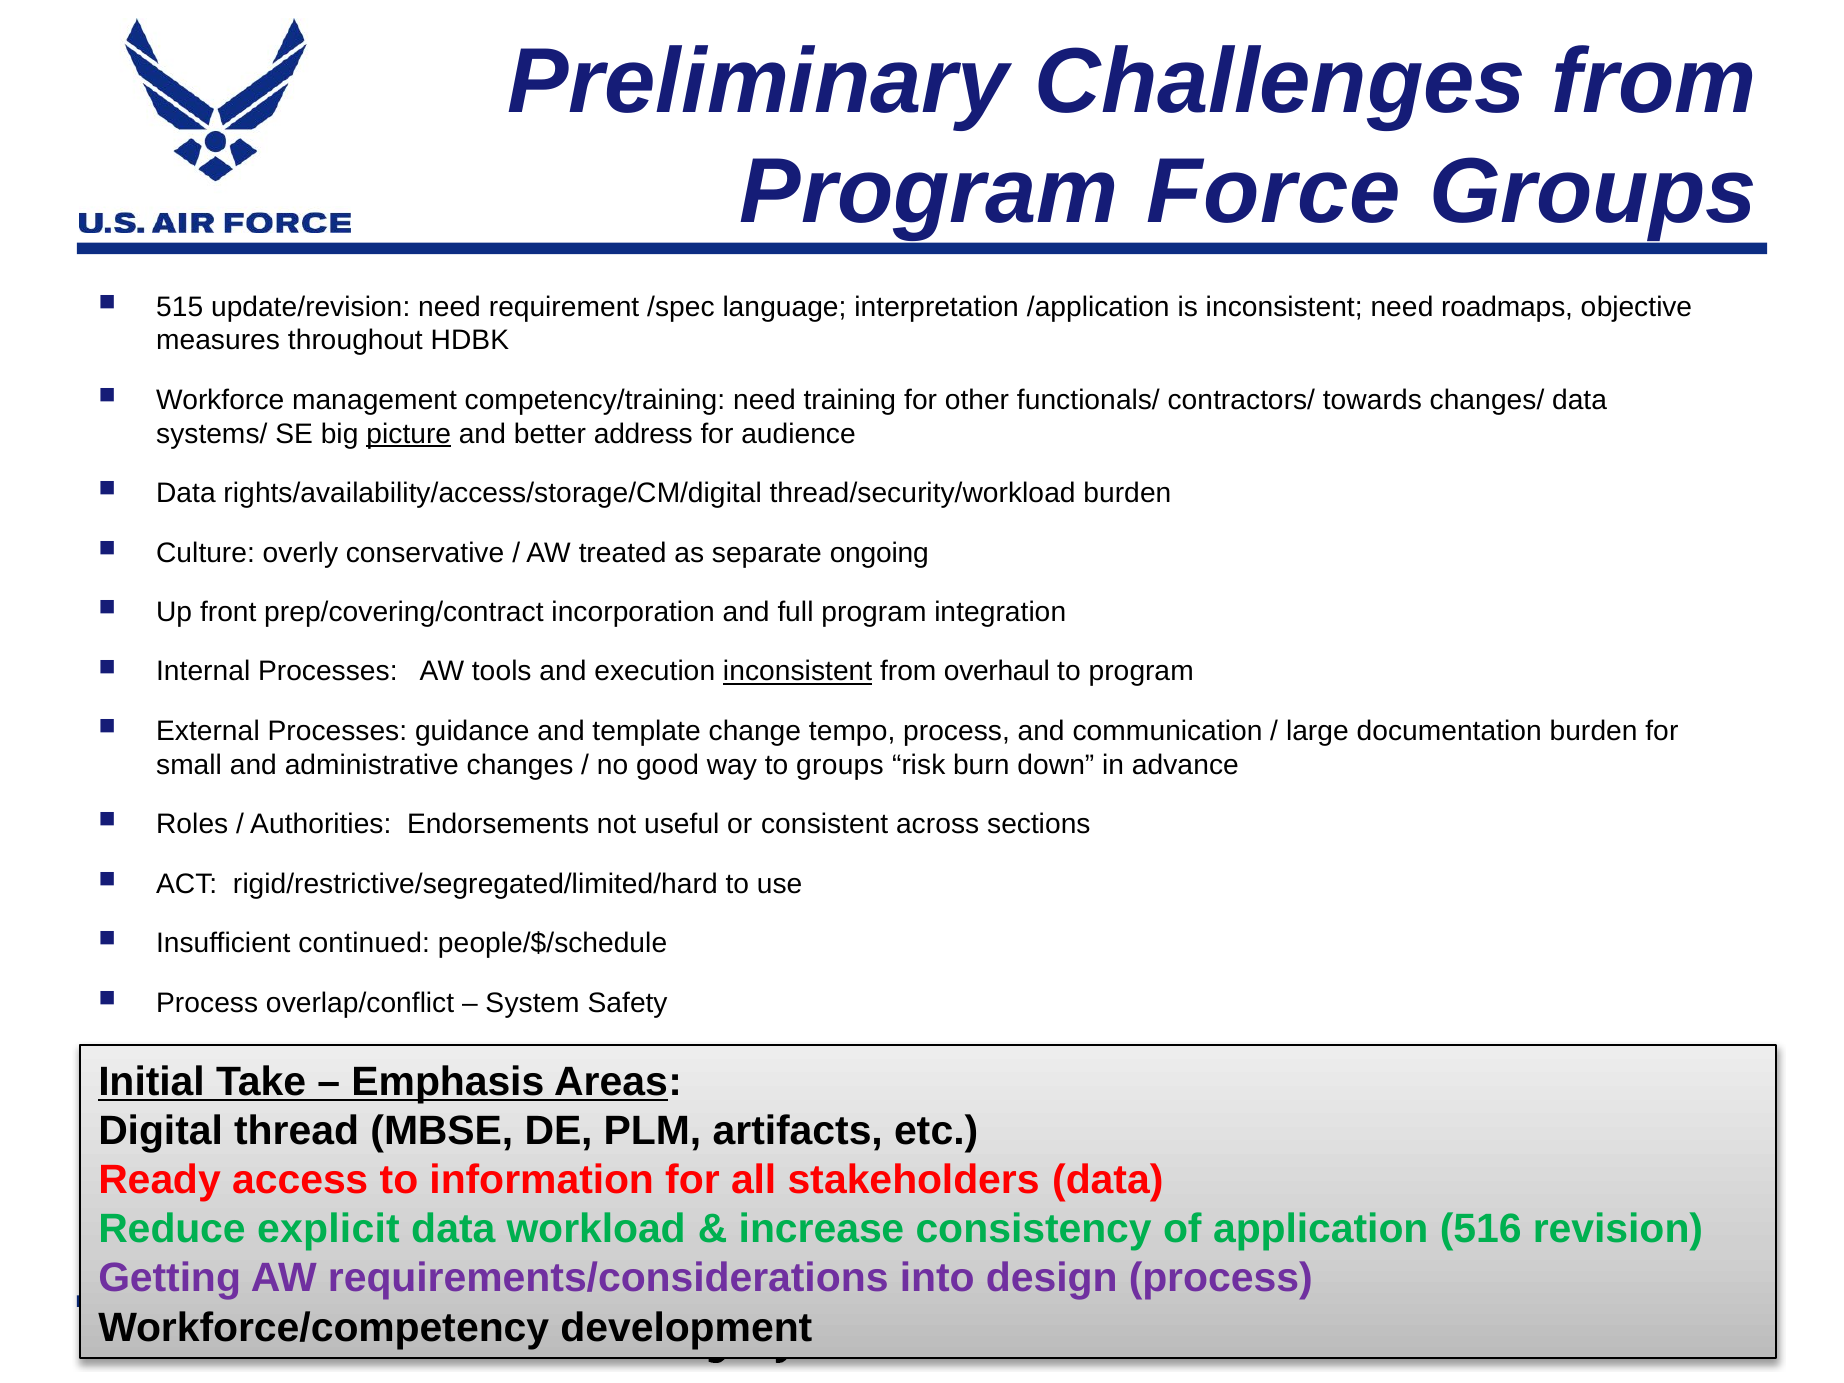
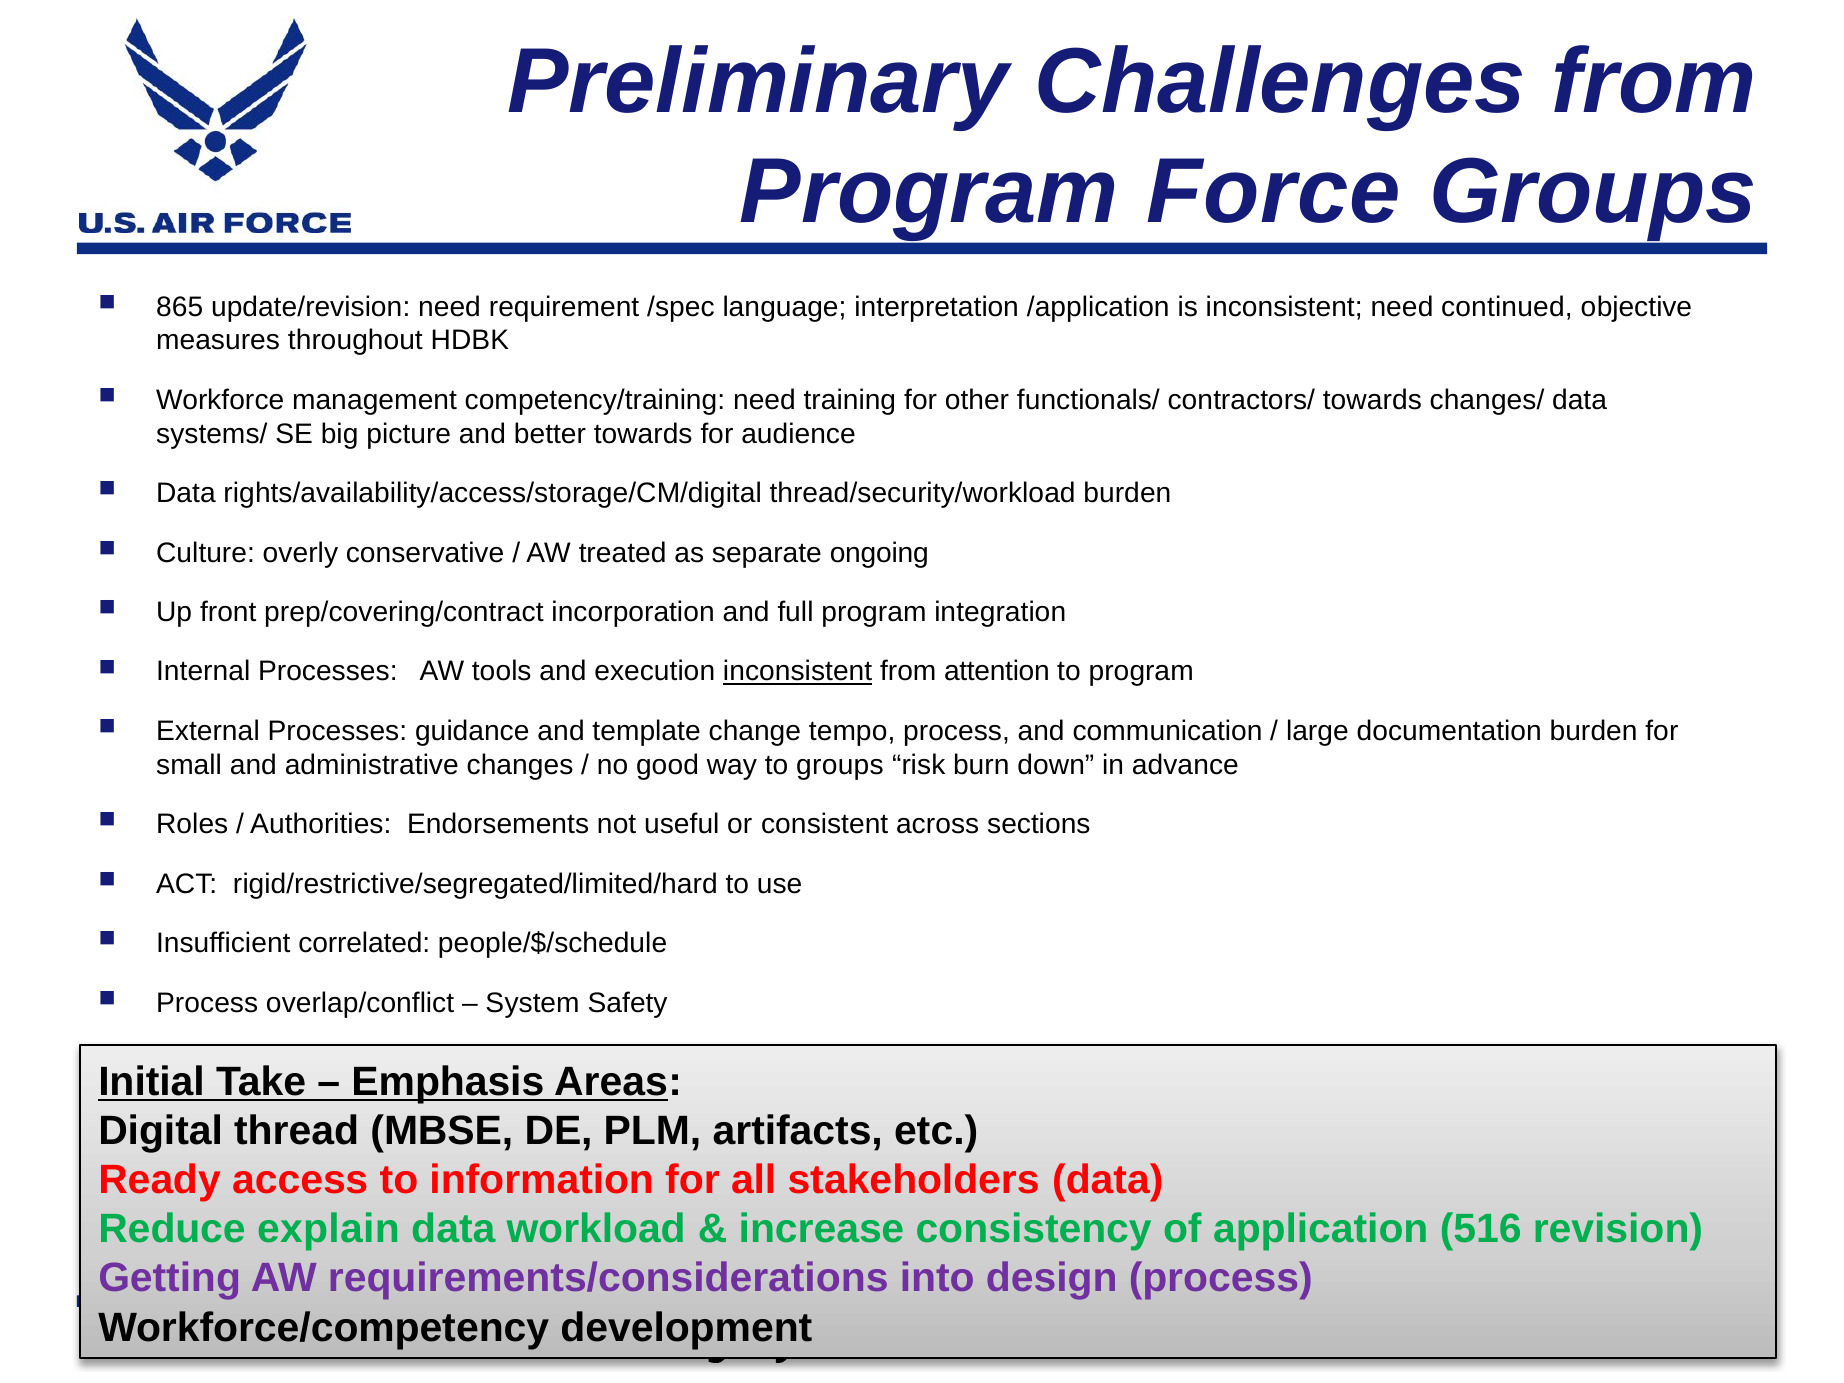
515: 515 -> 865
roadmaps: roadmaps -> continued
picture underline: present -> none
better address: address -> towards
overhaul: overhaul -> attention
continued: continued -> correlated
explicit: explicit -> explain
